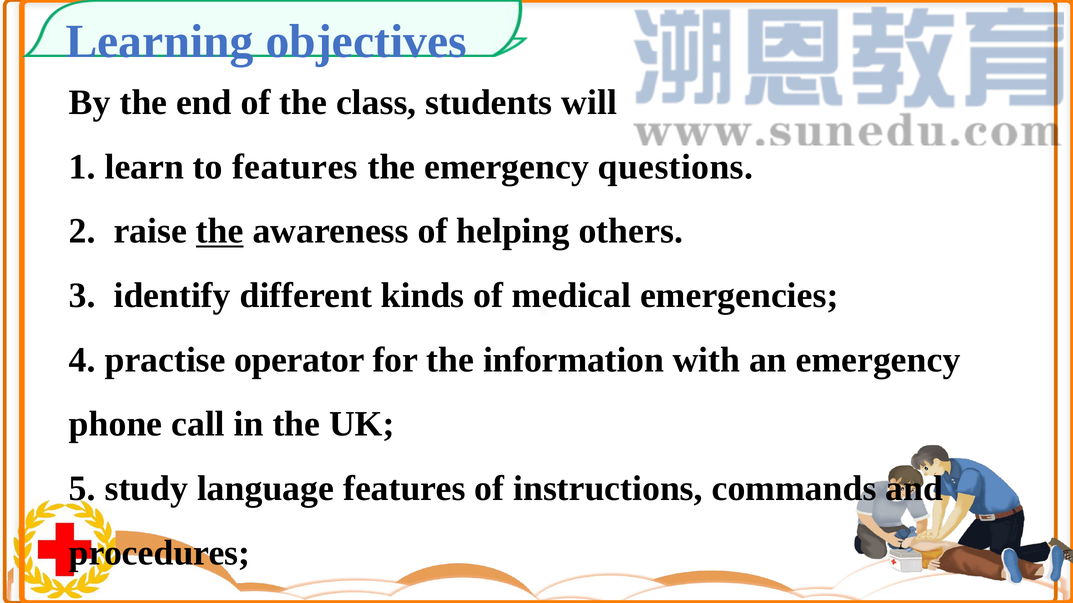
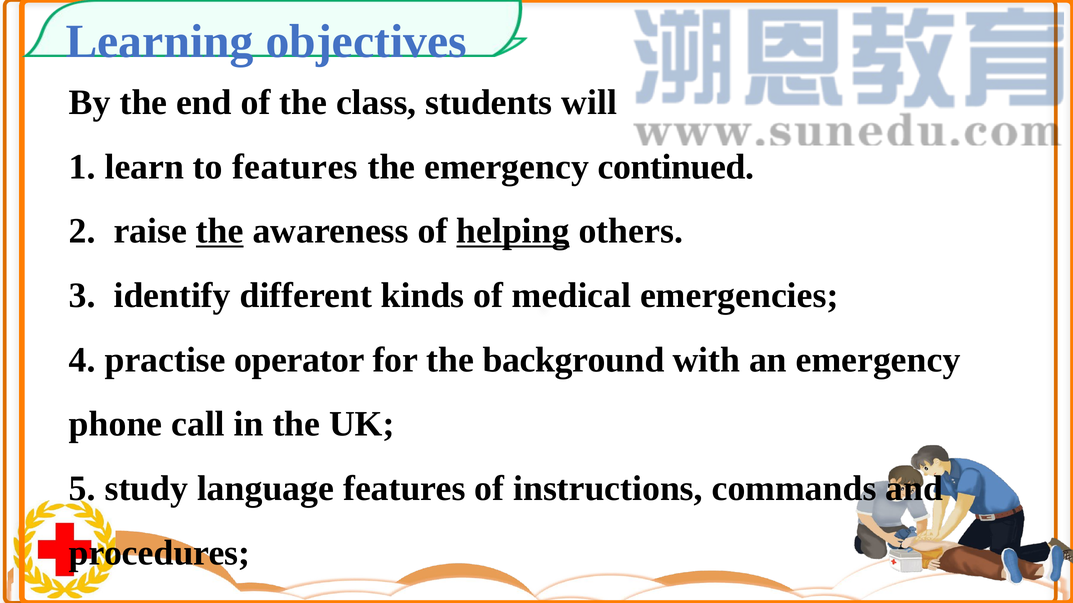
questions: questions -> continued
helping underline: none -> present
information: information -> background
